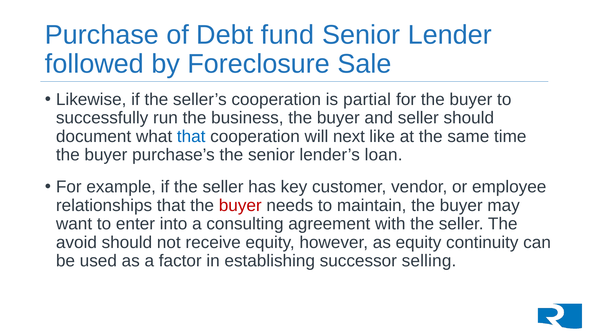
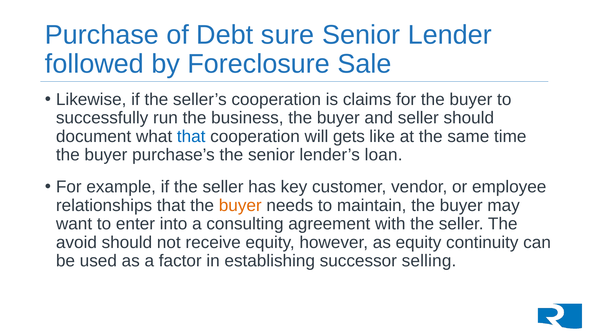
fund: fund -> sure
partial: partial -> claims
next: next -> gets
buyer at (240, 206) colour: red -> orange
